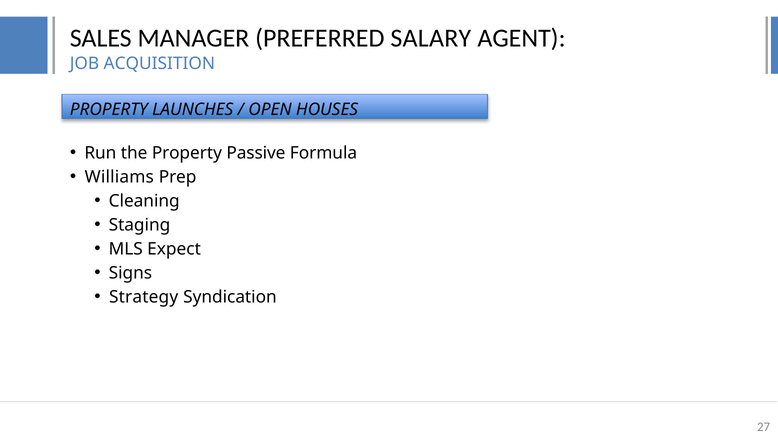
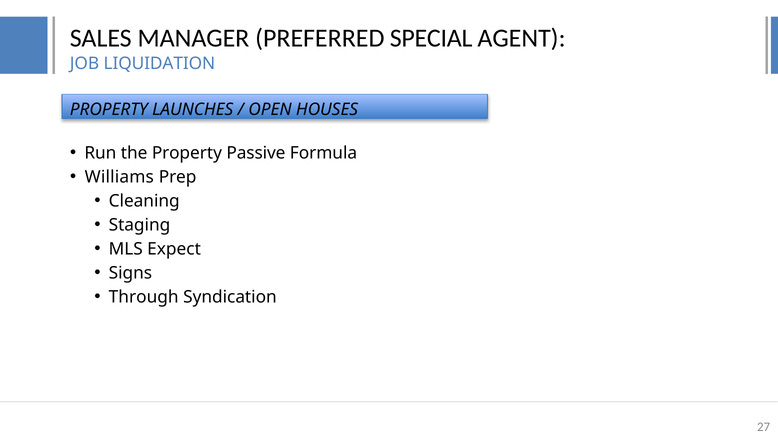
SALARY: SALARY -> SPECIAL
ACQUISITION: ACQUISITION -> LIQUIDATION
Strategy: Strategy -> Through
